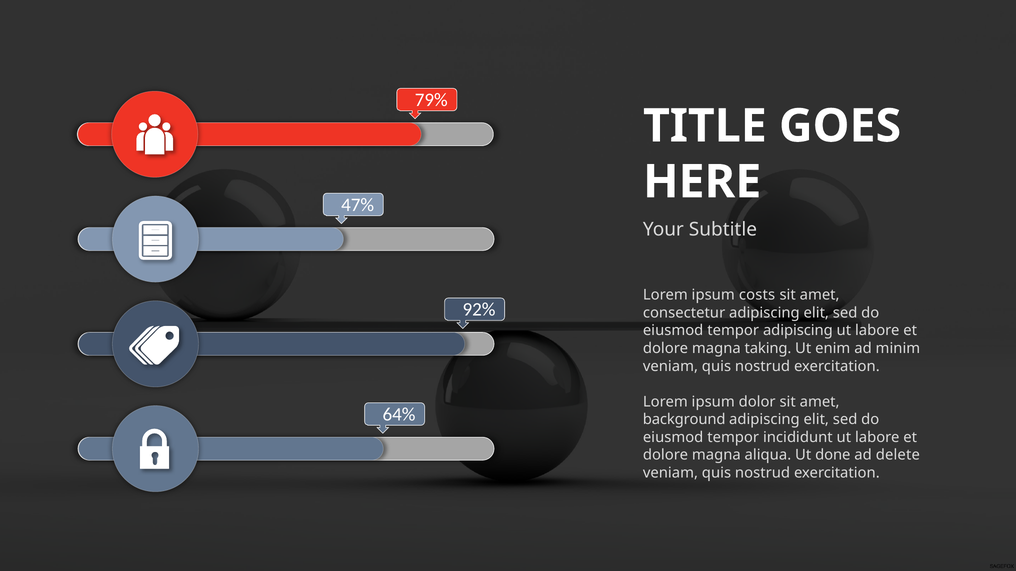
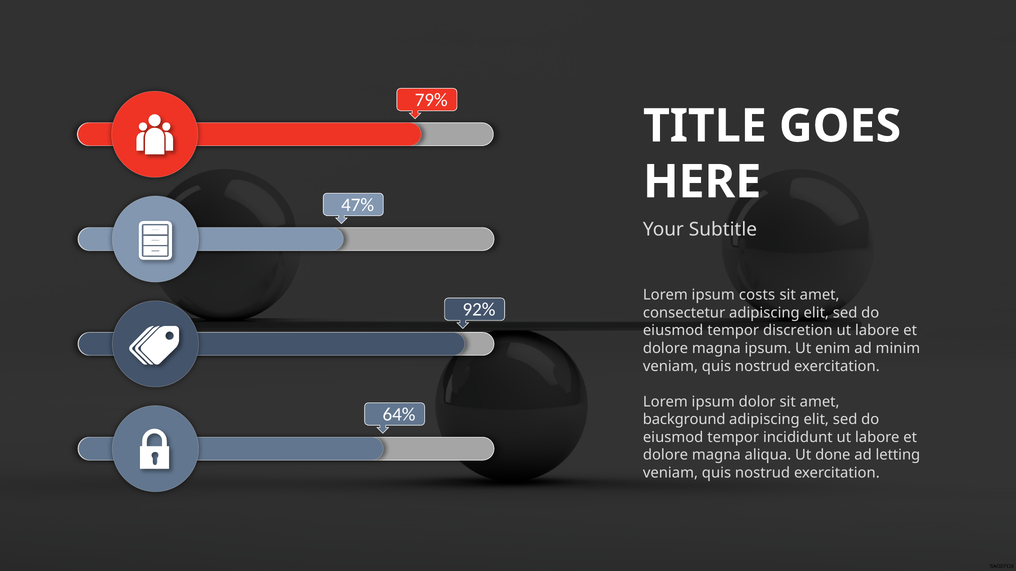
tempor adipiscing: adipiscing -> discretion
magna taking: taking -> ipsum
delete: delete -> letting
